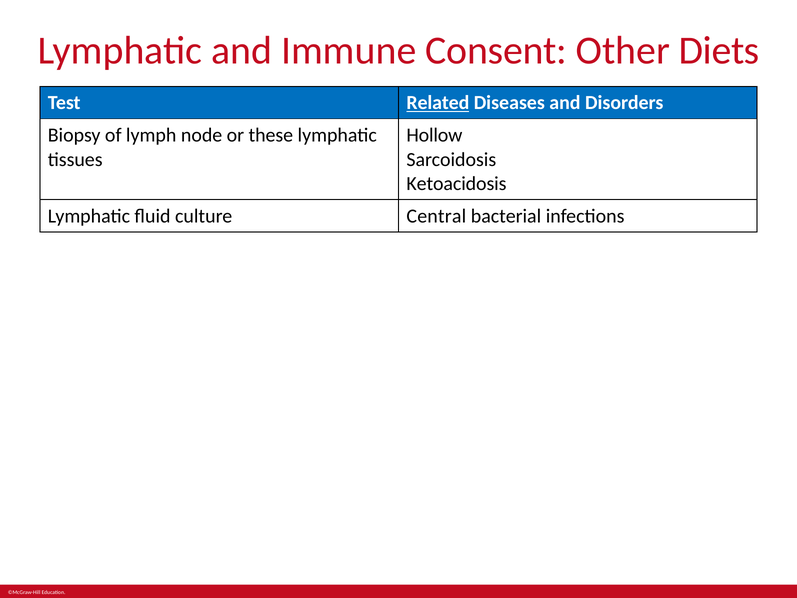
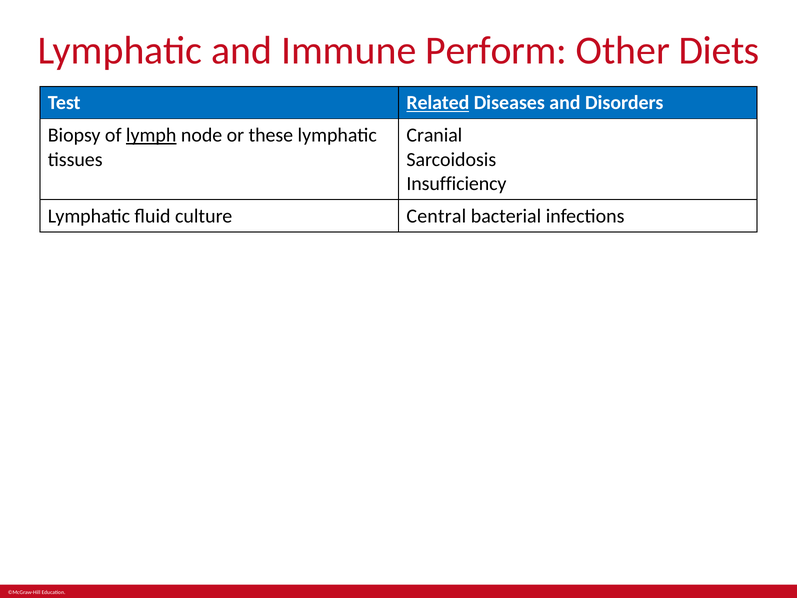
Consent: Consent -> Perform
lymph underline: none -> present
Hollow: Hollow -> Cranial
Ketoacidosis: Ketoacidosis -> Insufficiency
